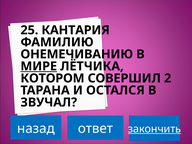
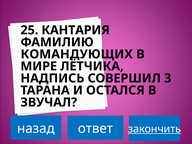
ОНЕМЕЧИВАНИЮ: ОНЕМЕЧИВАНИЮ -> КОМАНДУЮЩИХ
МИРЕ underline: present -> none
КОТОРОМ: КОТОРОМ -> НАДПИСЬ
2: 2 -> 3
